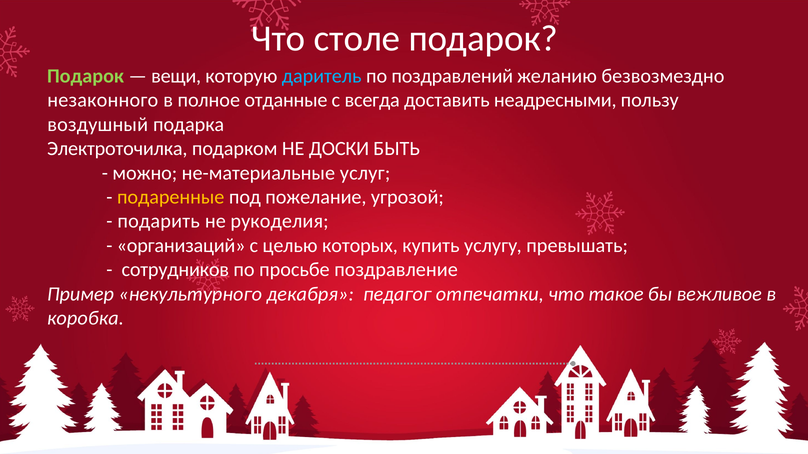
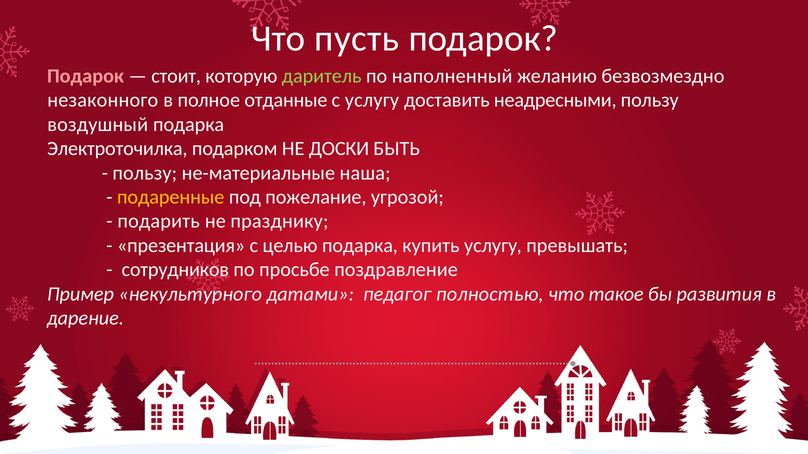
столе: столе -> пусть
Подарок at (85, 76) colour: light green -> pink
вещи: вещи -> стоит
даритель colour: light blue -> light green
поздравлений: поздравлений -> наполненный
с всегда: всегда -> услугу
можно at (145, 173): можно -> пользу
услуг: услуг -> наша
рукоделия: рукоделия -> празднику
организаций: организаций -> презентация
целью которых: которых -> подарка
декабря: декабря -> датами
отпечатки: отпечатки -> полностью
вежливое: вежливое -> развития
коробка: коробка -> дарение
